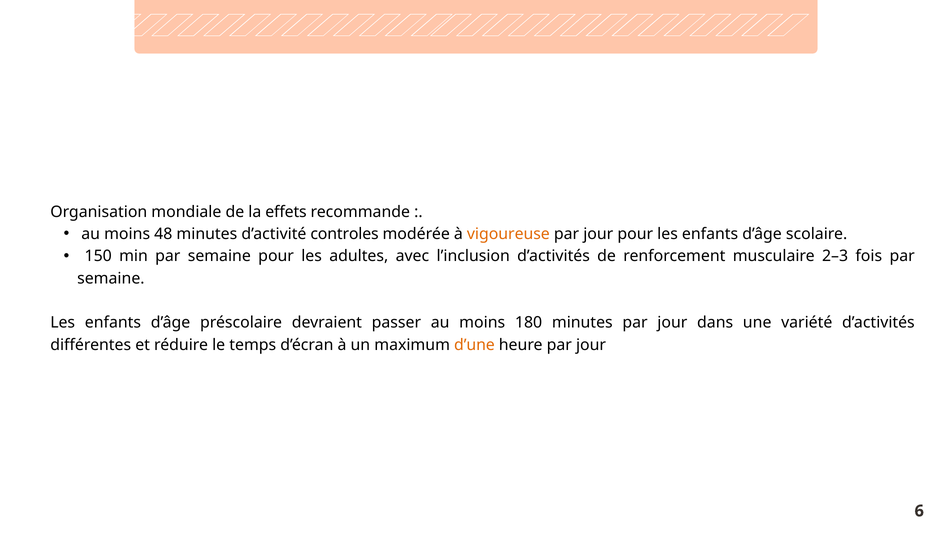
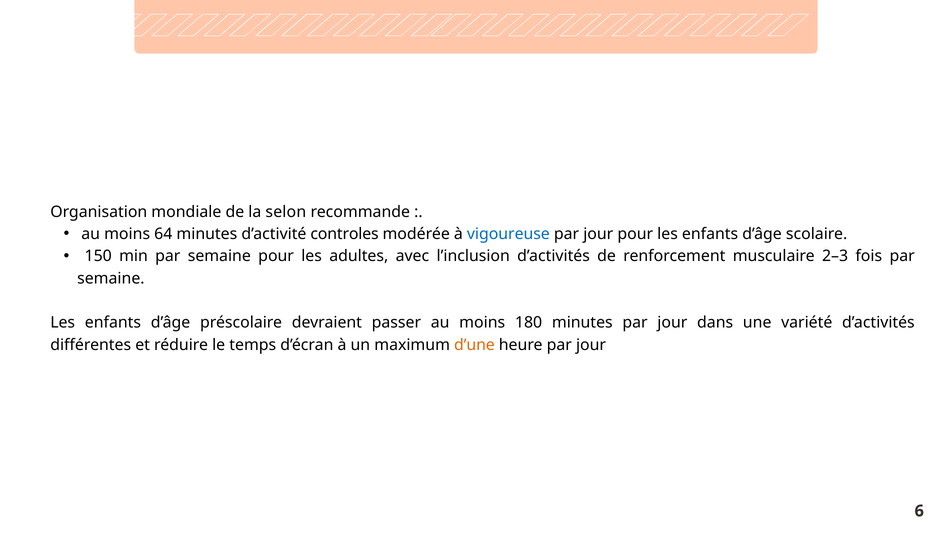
effets: effets -> selon
48: 48 -> 64
vigoureuse colour: orange -> blue
